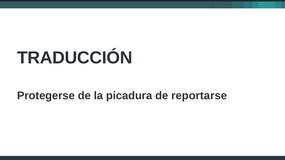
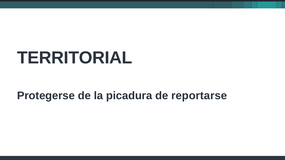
TRADUCCIÓN: TRADUCCIÓN -> TERRITORIAL
